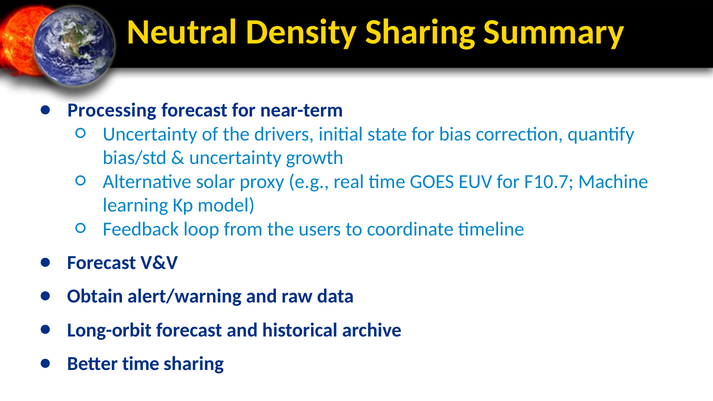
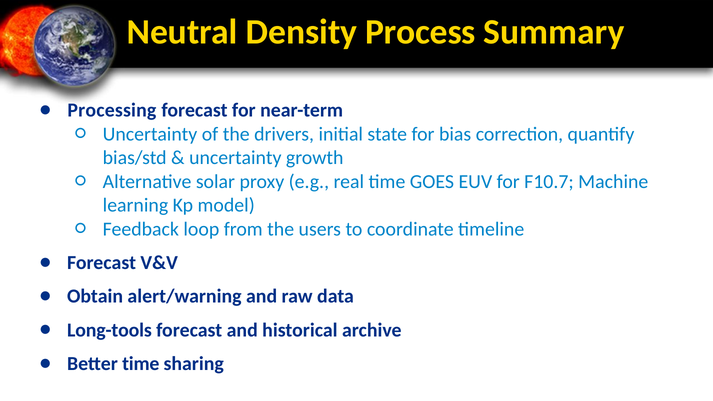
Density Sharing: Sharing -> Process
Long-orbit: Long-orbit -> Long-tools
